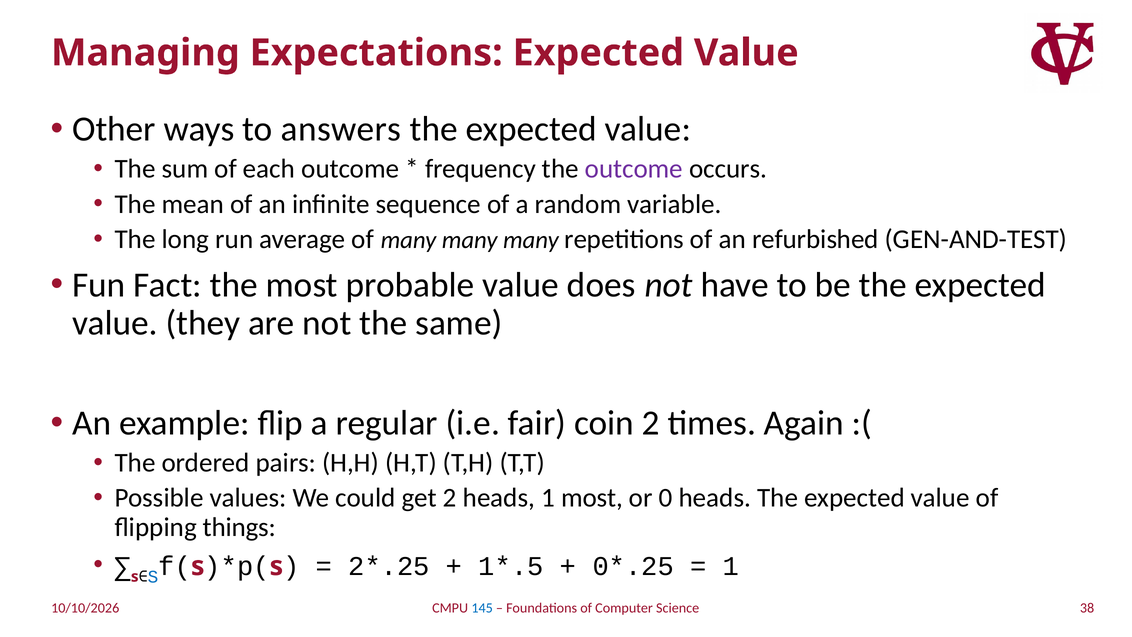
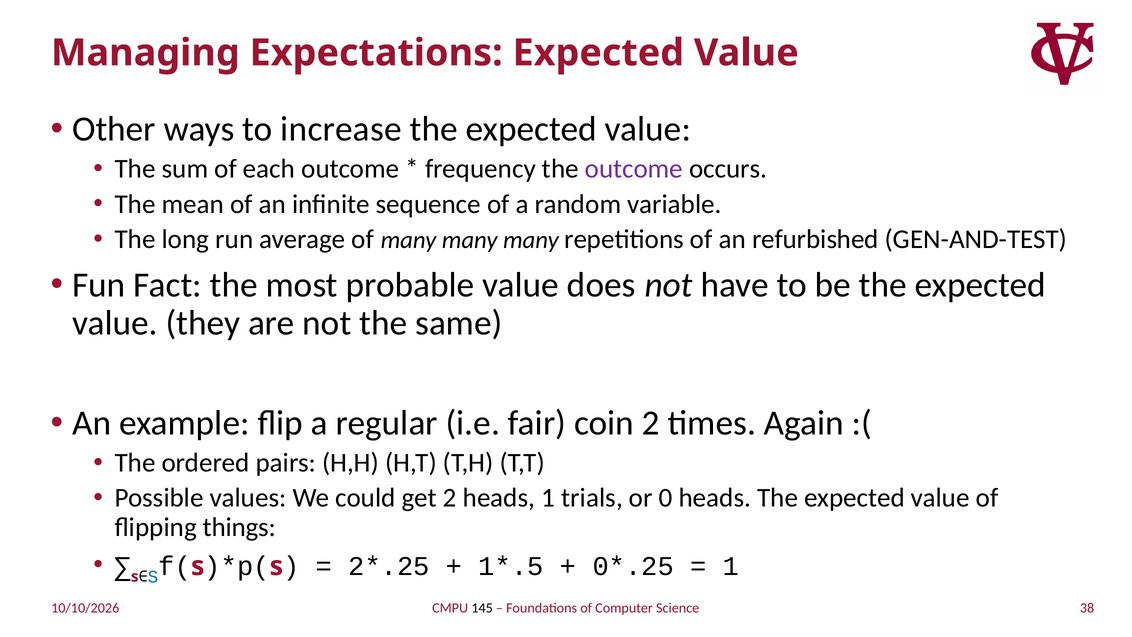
answers: answers -> increase
1 most: most -> trials
145 colour: blue -> black
